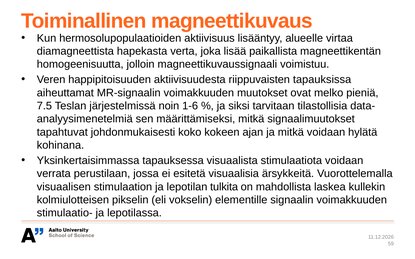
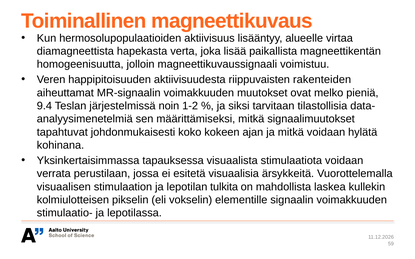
tapauksissa: tapauksissa -> rakenteiden
7.5: 7.5 -> 9.4
1-6: 1-6 -> 1-2
